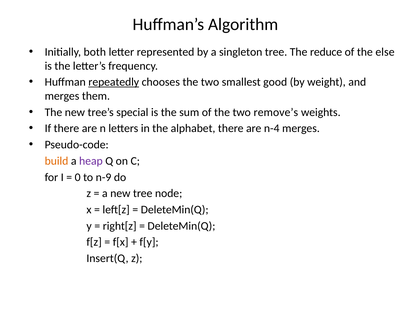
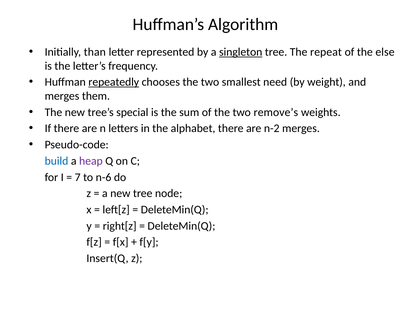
both: both -> than
singleton underline: none -> present
reduce: reduce -> repeat
good: good -> need
n-4: n-4 -> n-2
build colour: orange -> blue
0: 0 -> 7
n-9: n-9 -> n-6
